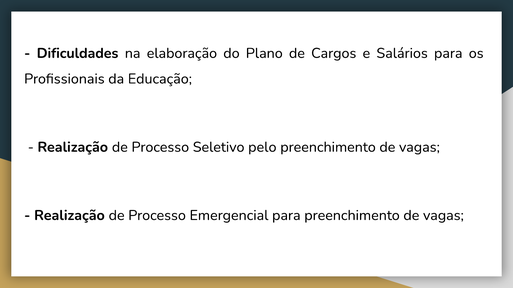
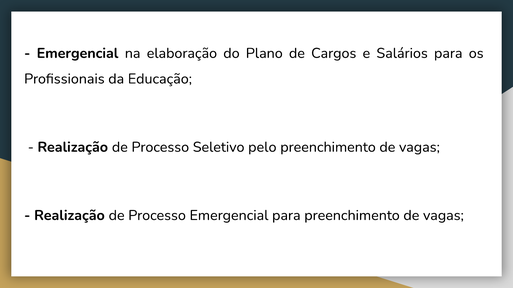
Dificuldades at (78, 53): Dificuldades -> Emergencial
